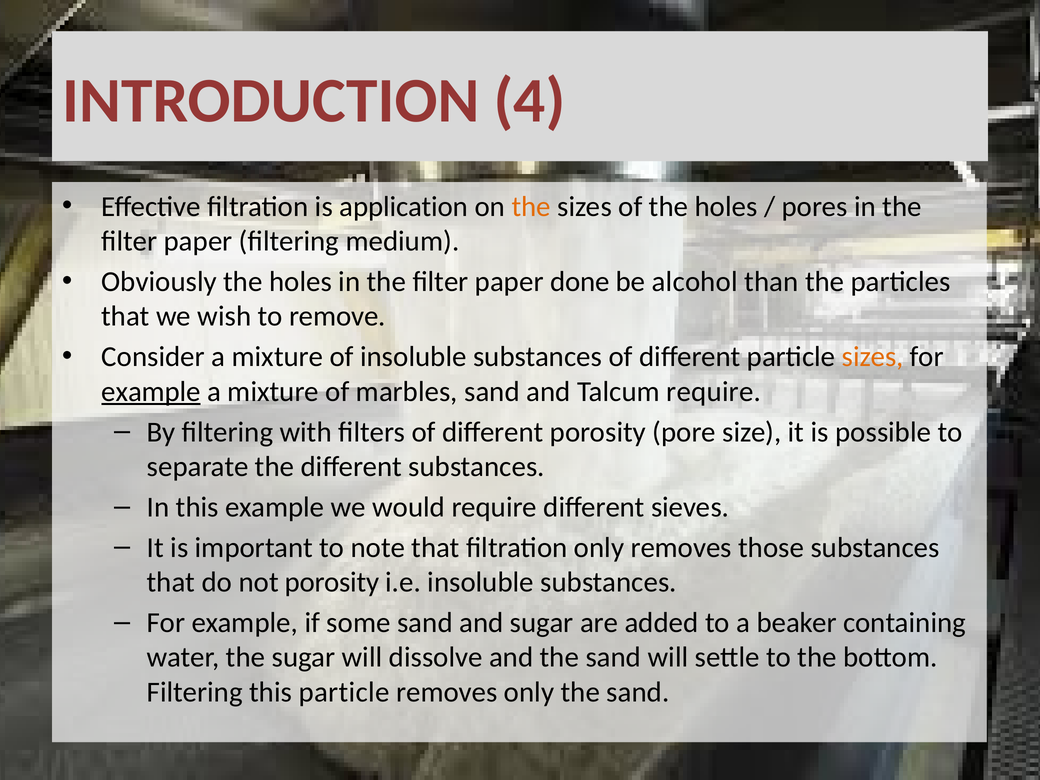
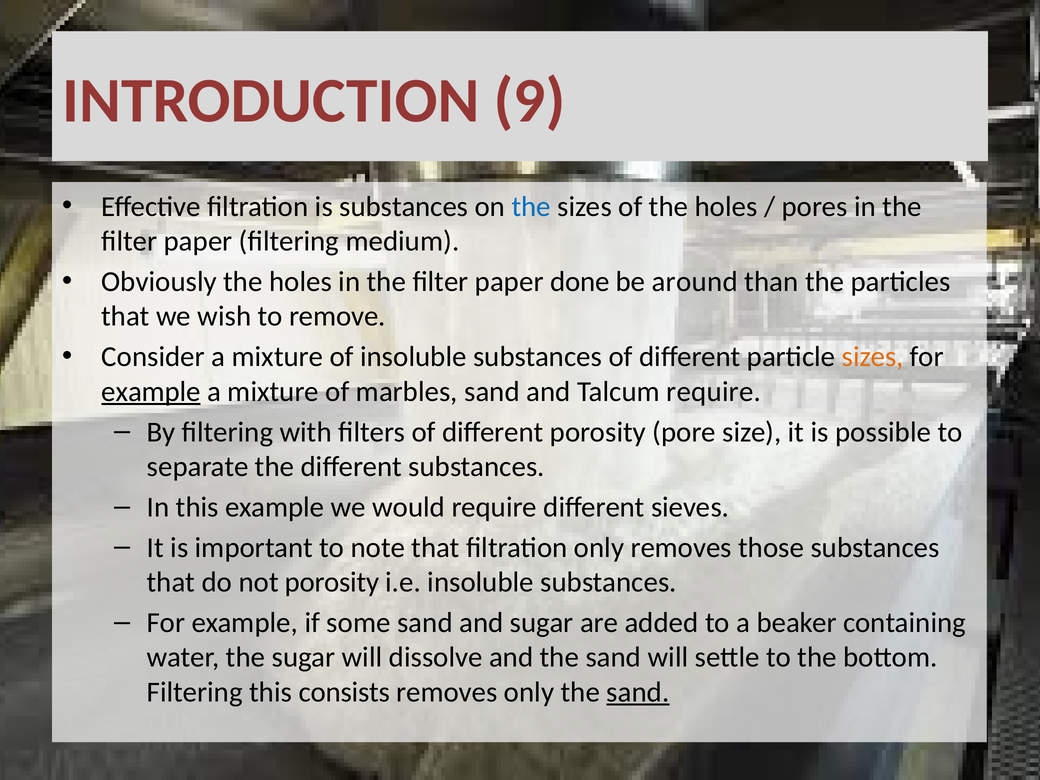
4: 4 -> 9
is application: application -> substances
the at (531, 207) colour: orange -> blue
alcohol: alcohol -> around
this particle: particle -> consists
sand at (638, 692) underline: none -> present
